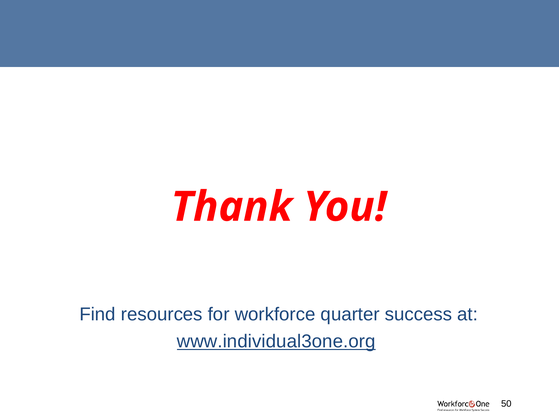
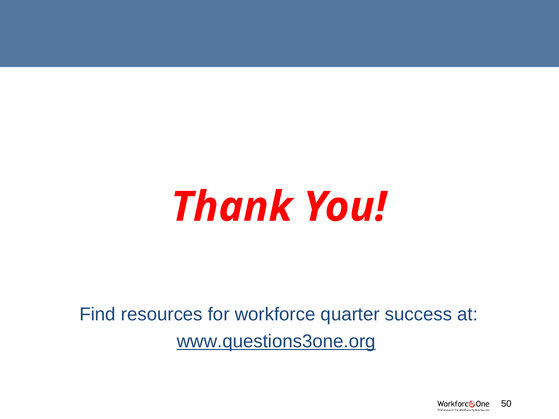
www.individual3one.org: www.individual3one.org -> www.questions3one.org
